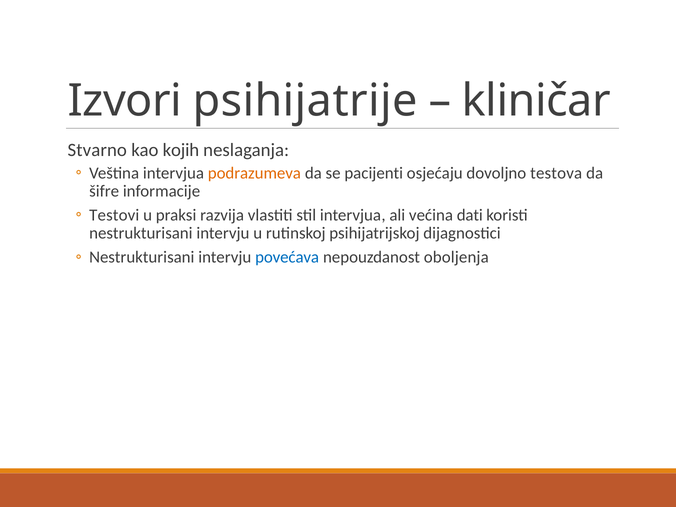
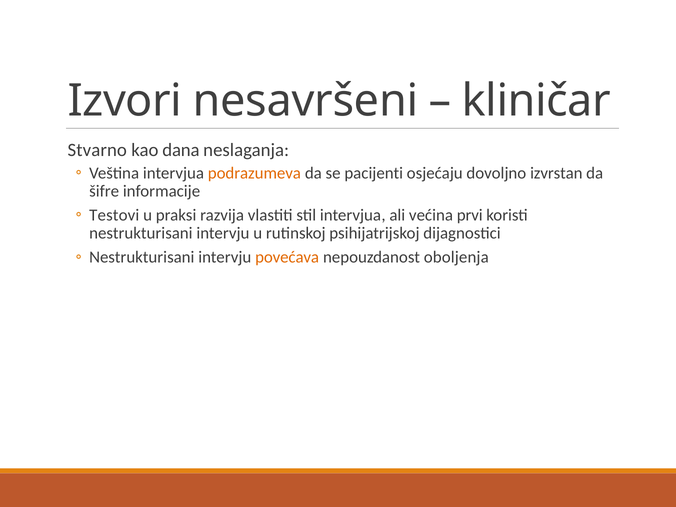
psihijatrije: psihijatrije -> nesavršeni
kojih: kojih -> dana
testova: testova -> izvrstan
dati: dati -> prvi
povećava colour: blue -> orange
